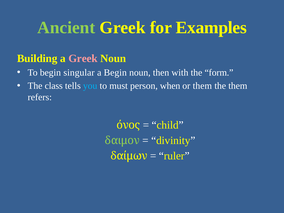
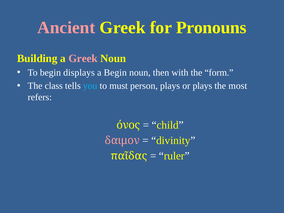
Ancient colour: light green -> pink
Examples: Examples -> Pronouns
singular: singular -> displays
person when: when -> plays
or them: them -> plays
the them: them -> most
δαιμον colour: light green -> pink
δαίμων: δαίμων -> παῖδας
